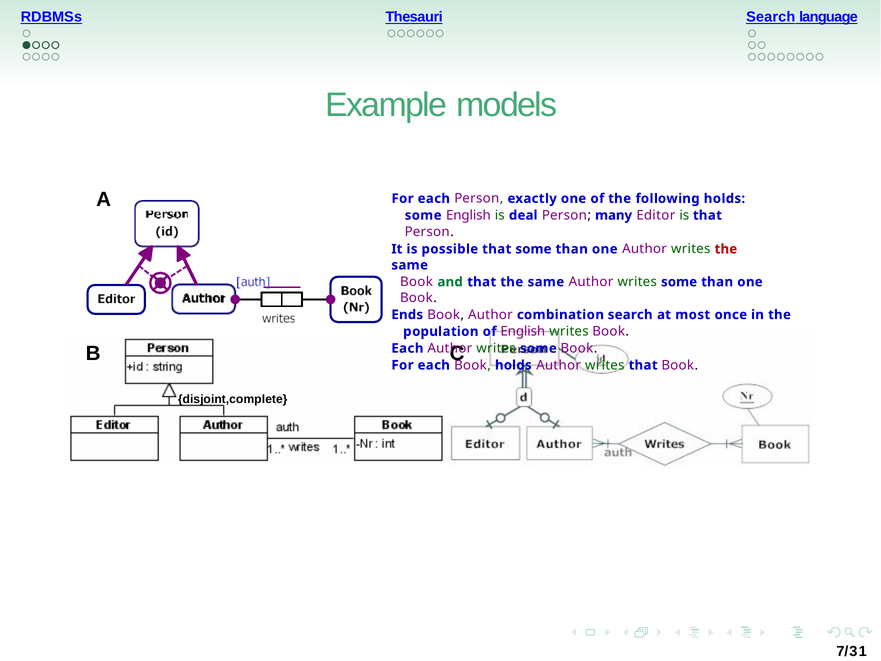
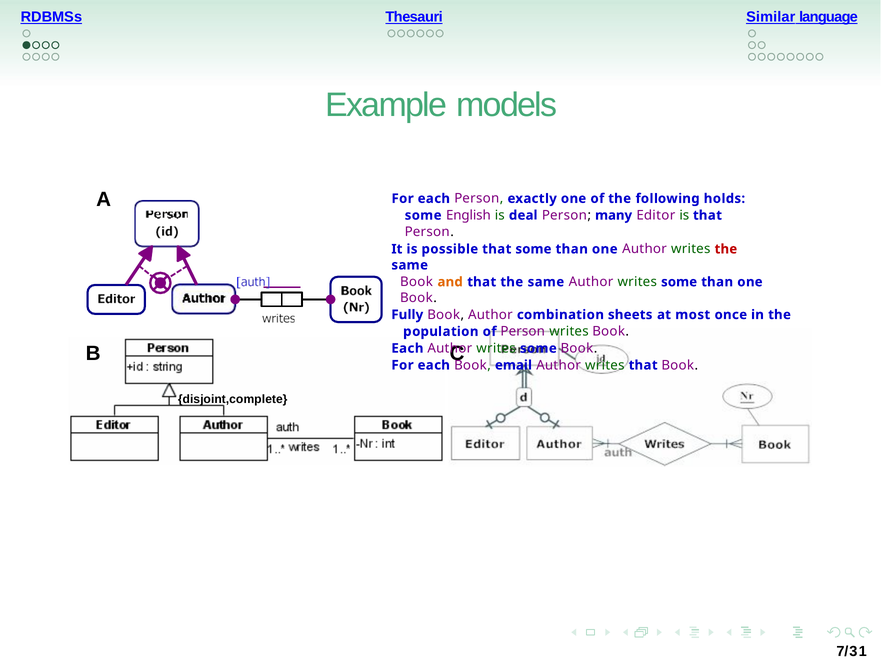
Thesauri Search: Search -> Similar
and colour: green -> orange
Ends: Ends -> Fully
combination search: search -> sheets
of English: English -> Person
Book holds: holds -> email
